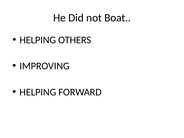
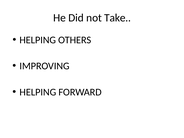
Boat: Boat -> Take
